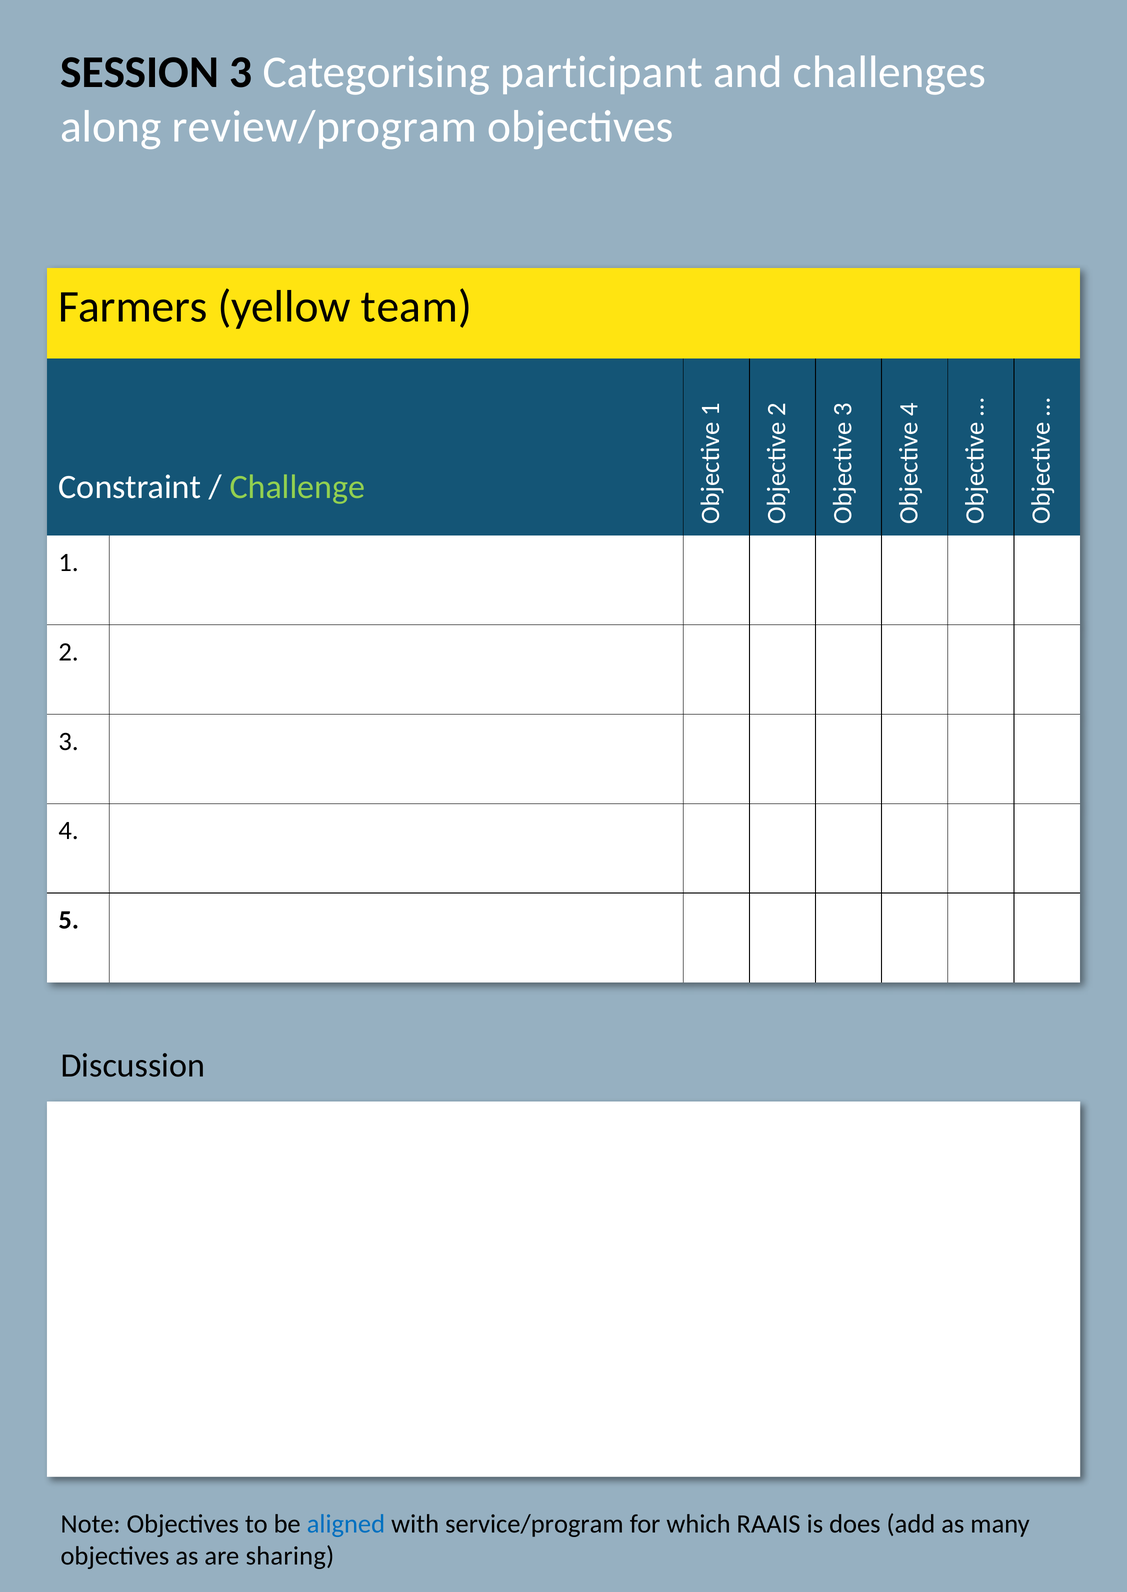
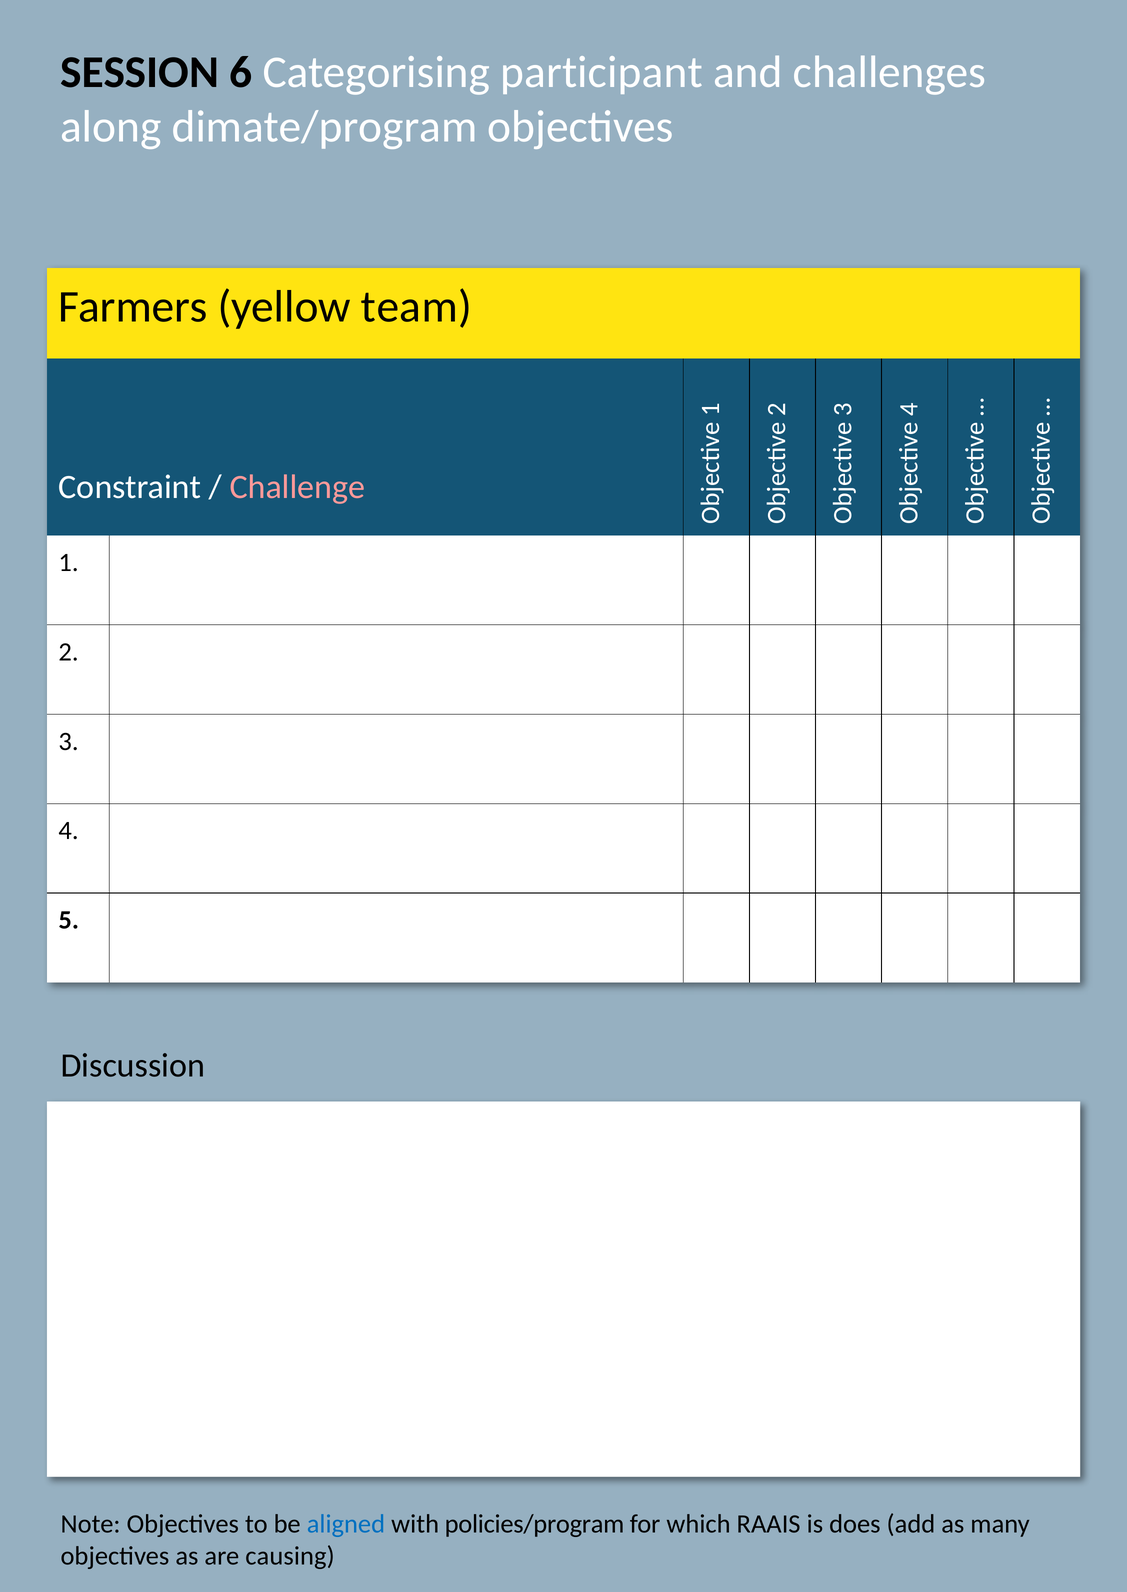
SESSION 3: 3 -> 6
review/program: review/program -> dimate/program
Challenge colour: light green -> pink
service/program: service/program -> policies/program
sharing: sharing -> causing
